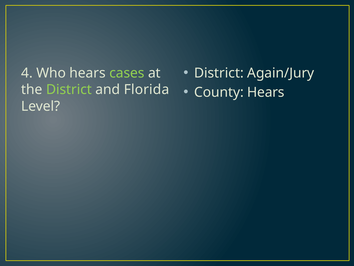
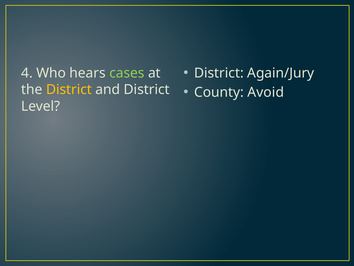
County Hears: Hears -> Avoid
District at (69, 89) colour: light green -> yellow
and Florida: Florida -> District
